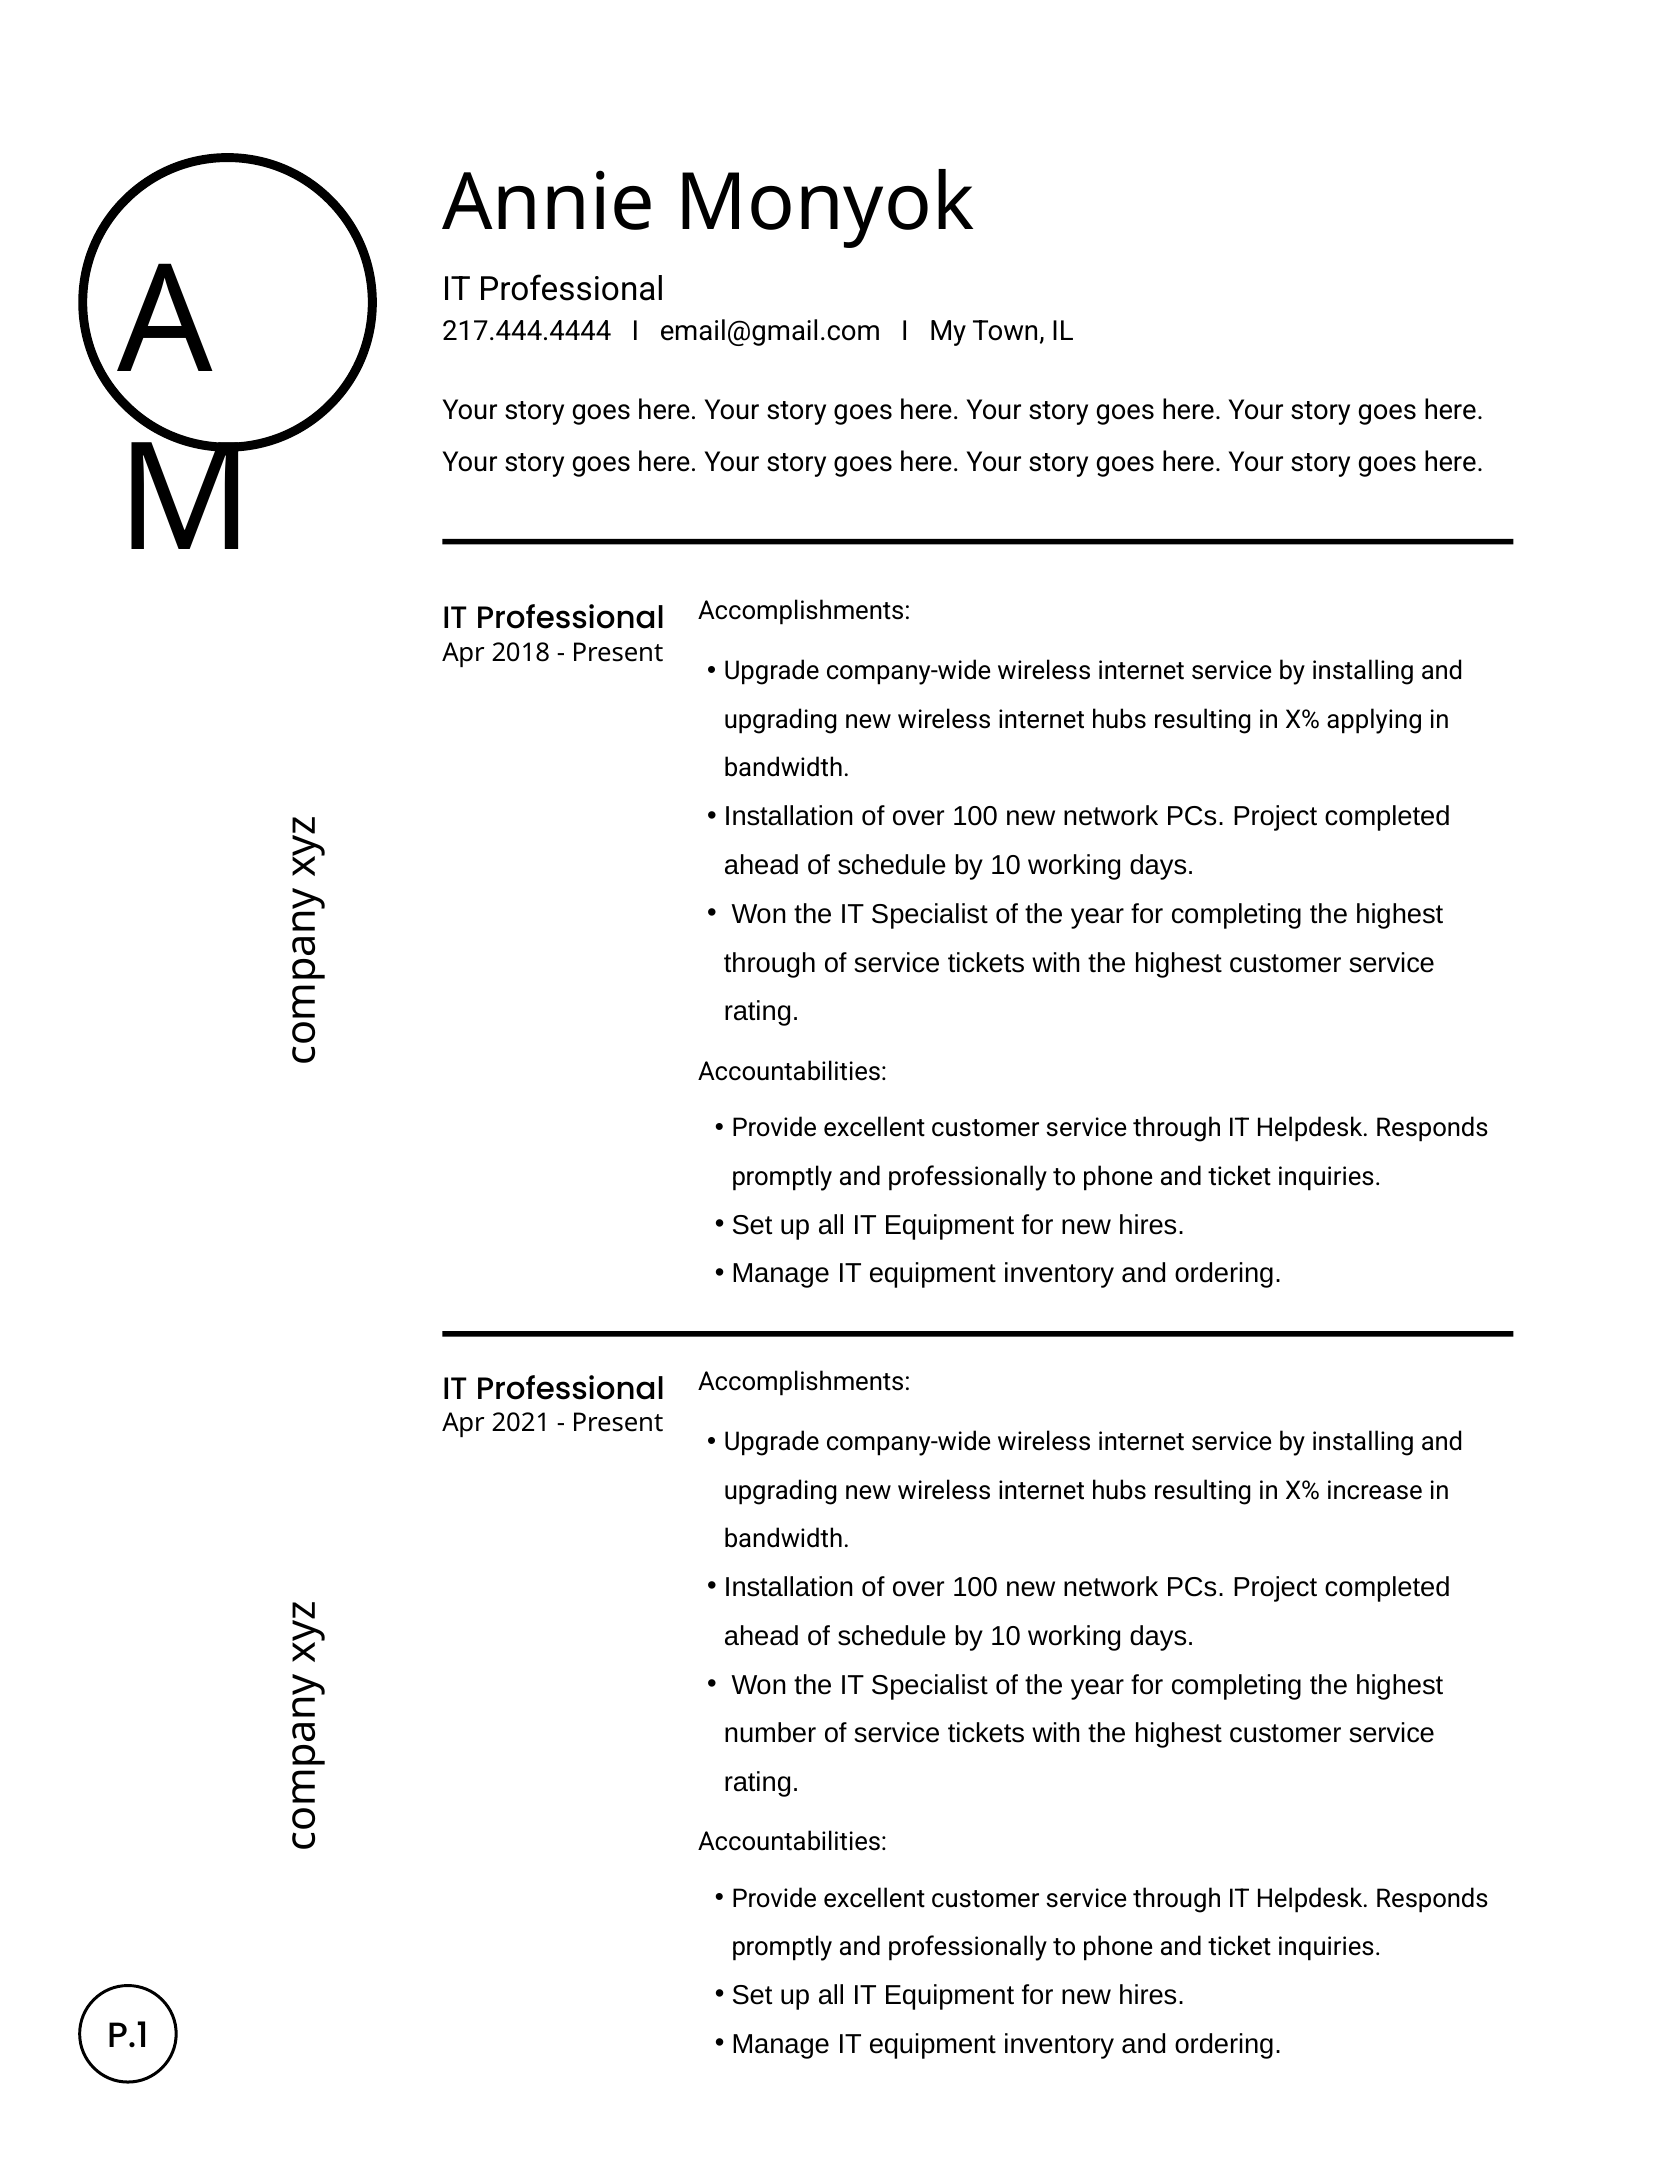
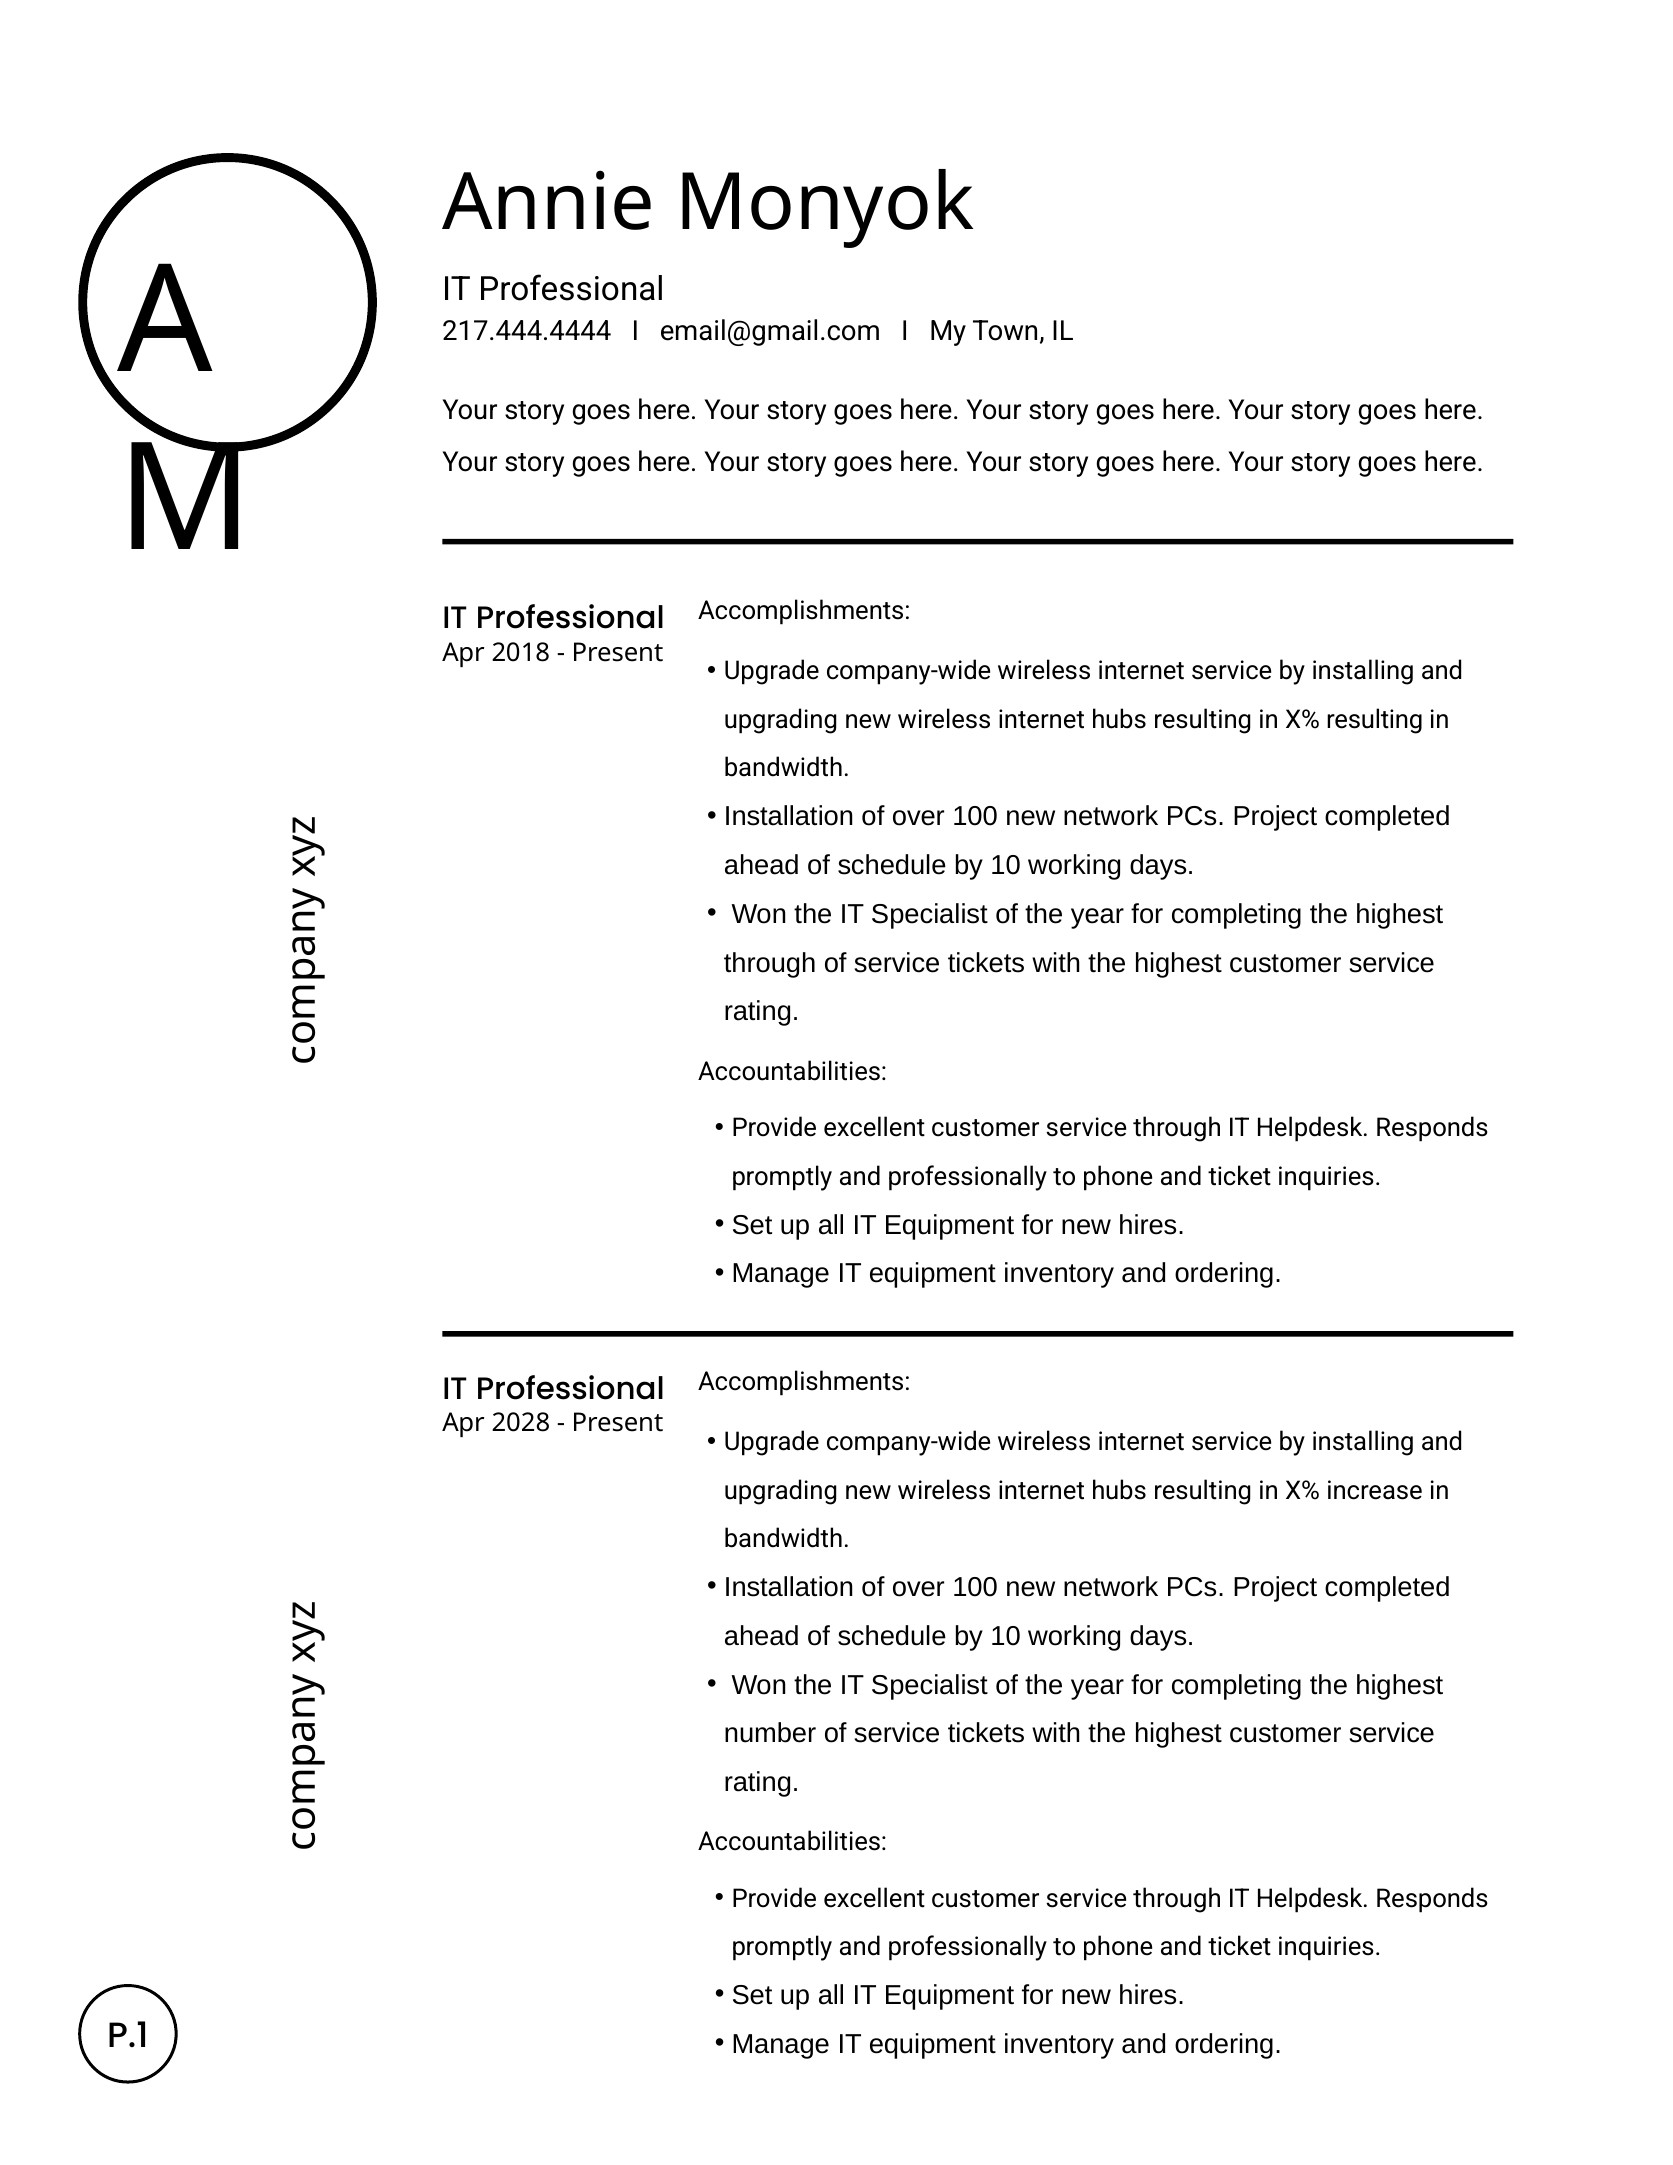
X% applying: applying -> resulting
2021: 2021 -> 2028
